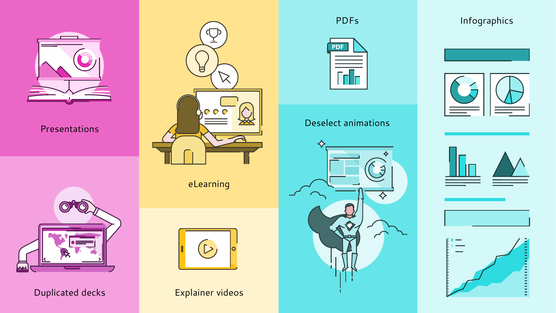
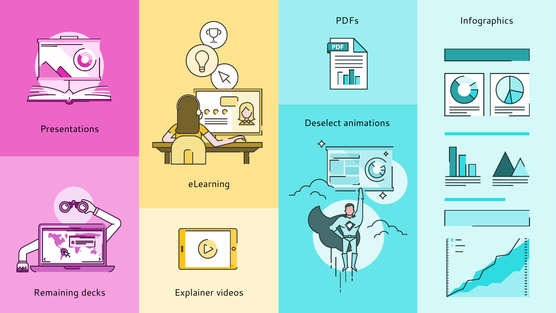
Duplicated: Duplicated -> Remaining
